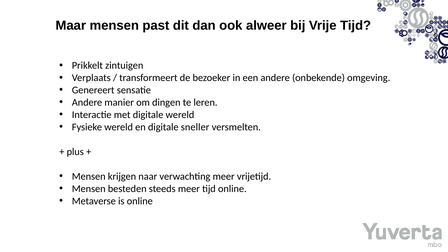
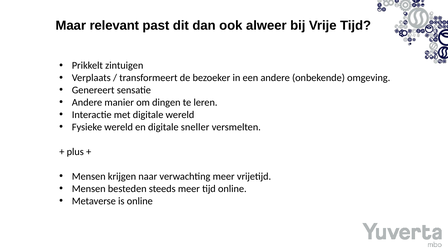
Maar mensen: mensen -> relevant
